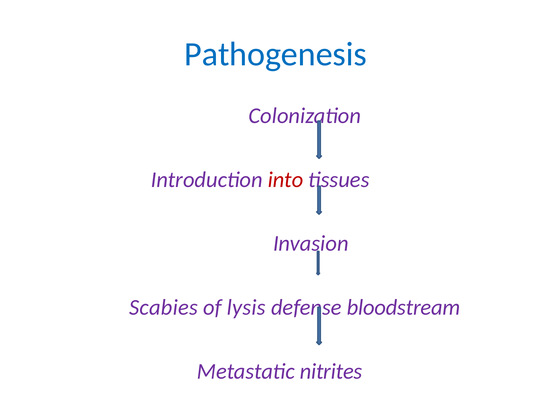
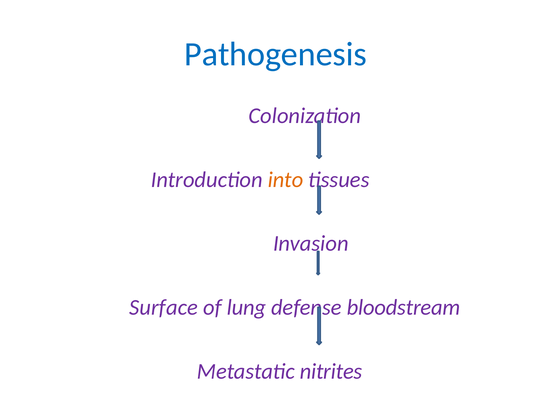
into colour: red -> orange
Scabies: Scabies -> Surface
lysis: lysis -> lung
